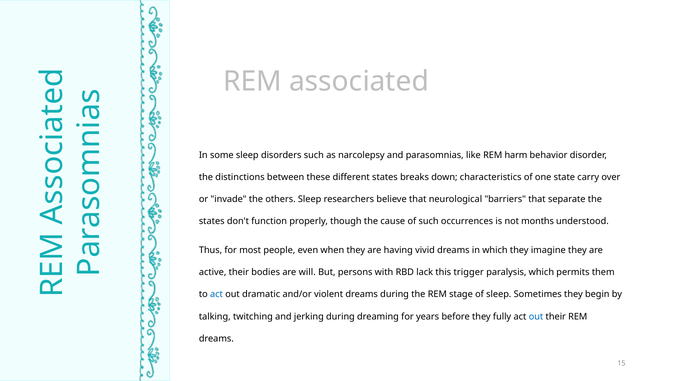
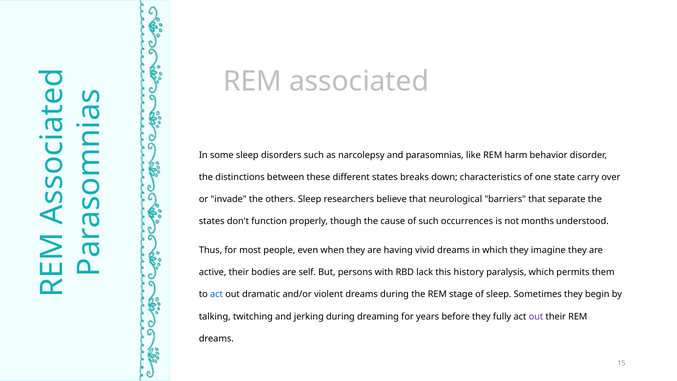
will: will -> self
trigger: trigger -> history
out at (536, 316) colour: blue -> purple
